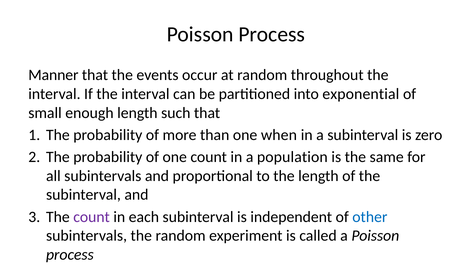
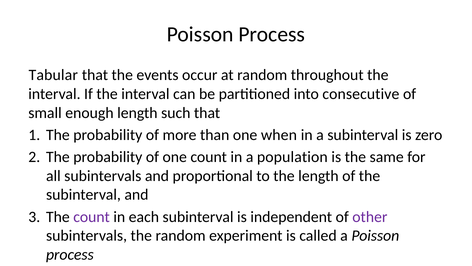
Manner: Manner -> Tabular
exponential: exponential -> consecutive
other colour: blue -> purple
